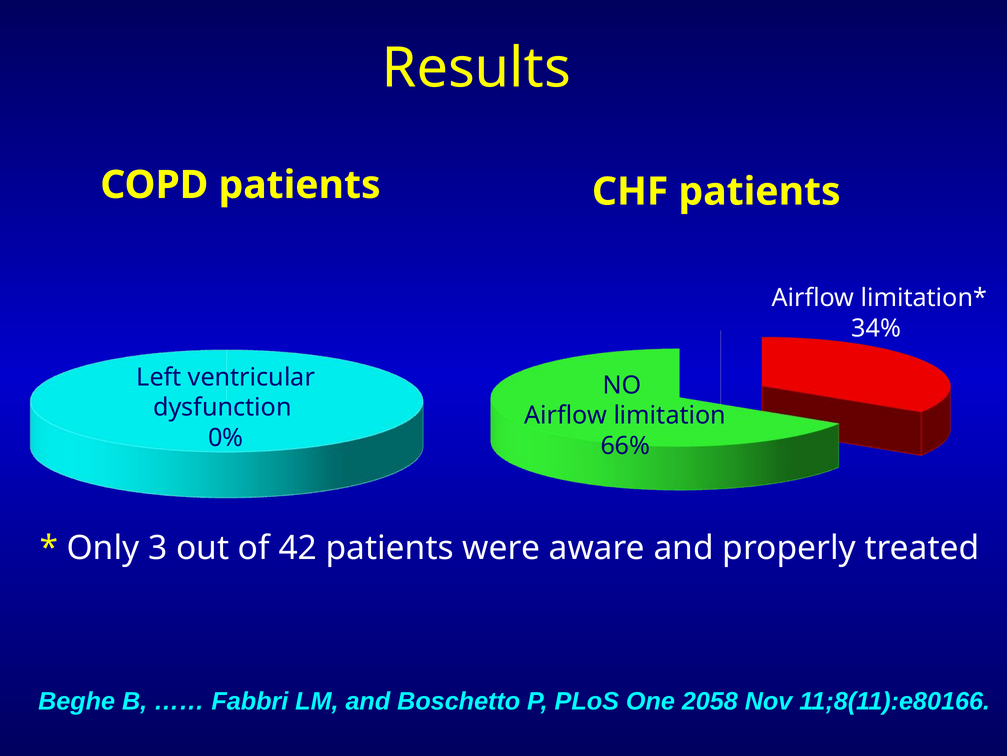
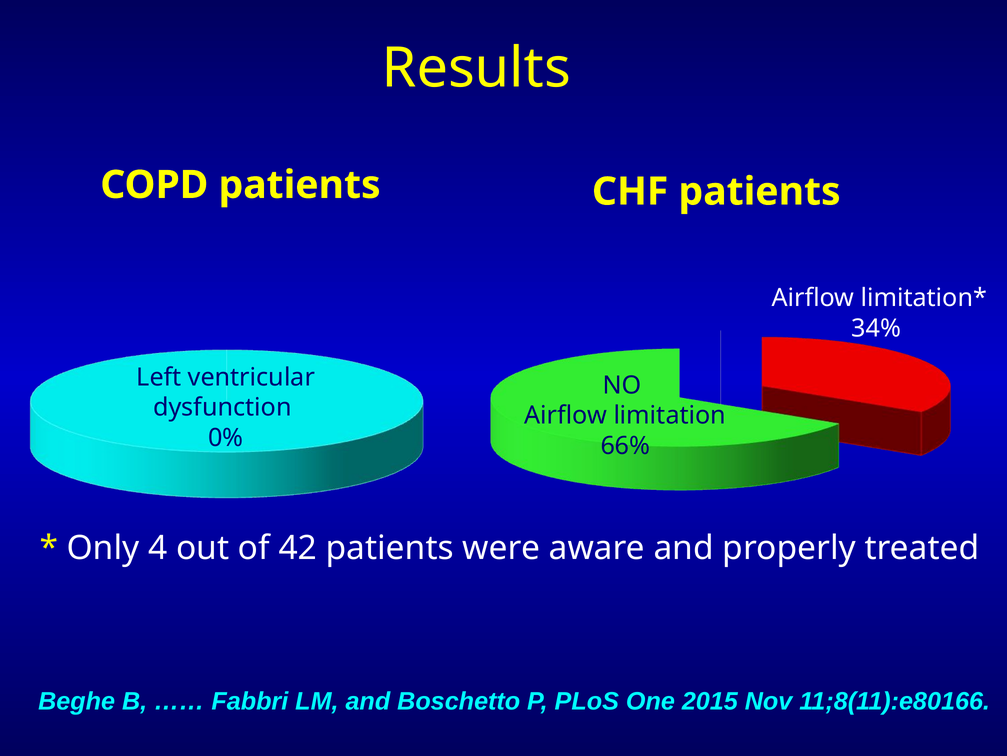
3: 3 -> 4
2058: 2058 -> 2015
